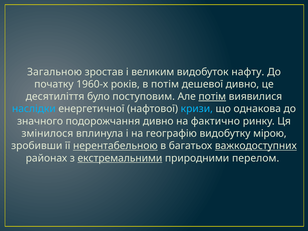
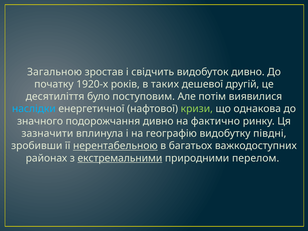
великим: великим -> свідчить
видобуток нафту: нафту -> дивно
1960-х: 1960-х -> 1920-х
в потім: потім -> таких
дешевої дивно: дивно -> другій
потім at (212, 97) underline: present -> none
кризи colour: light blue -> light green
змінилося: змінилося -> зазначити
мірою: мірою -> півдні
важкодоступних underline: present -> none
